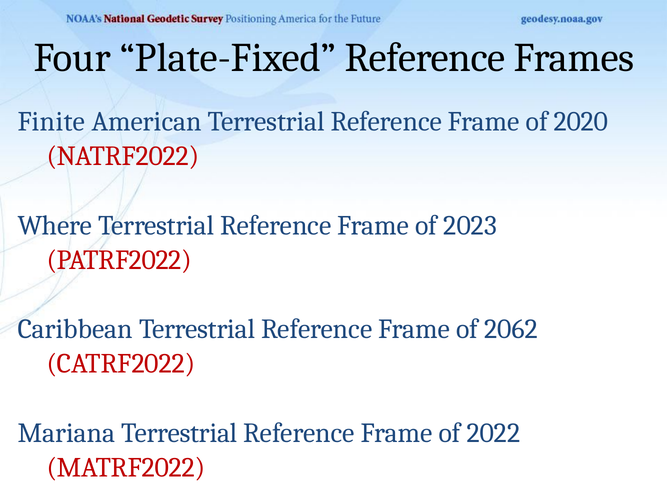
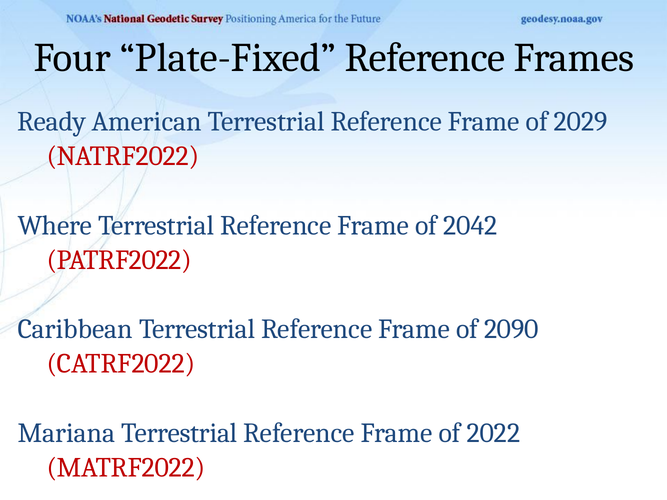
Finite: Finite -> Ready
2020: 2020 -> 2029
2023: 2023 -> 2042
2062: 2062 -> 2090
